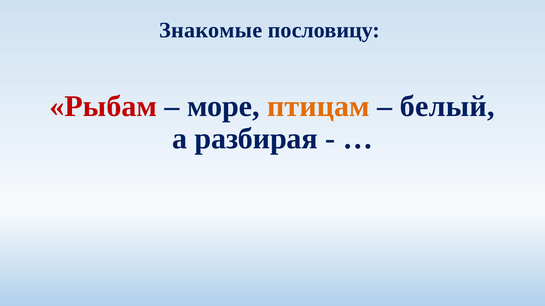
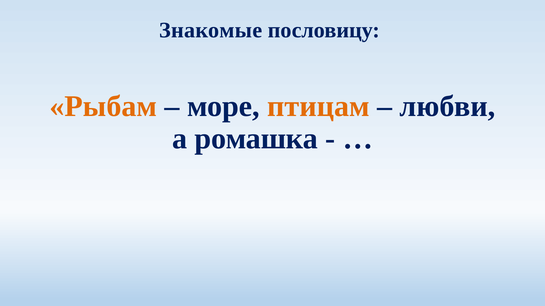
Рыбам colour: red -> orange
белый: белый -> любви
разбирая: разбирая -> ромашка
